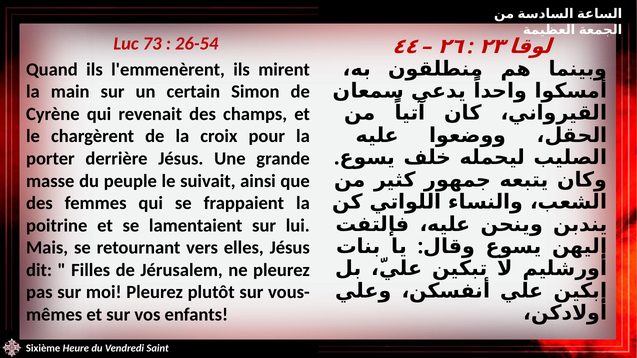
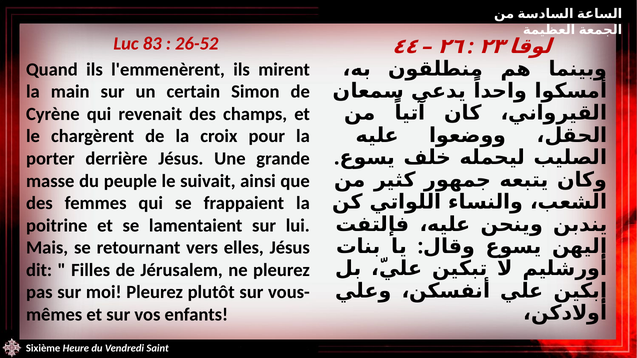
73: 73 -> 83
26-54: 26-54 -> 26-52
